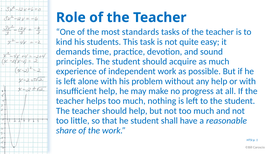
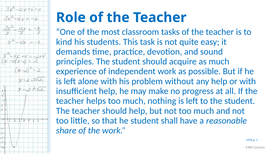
standards: standards -> classroom
